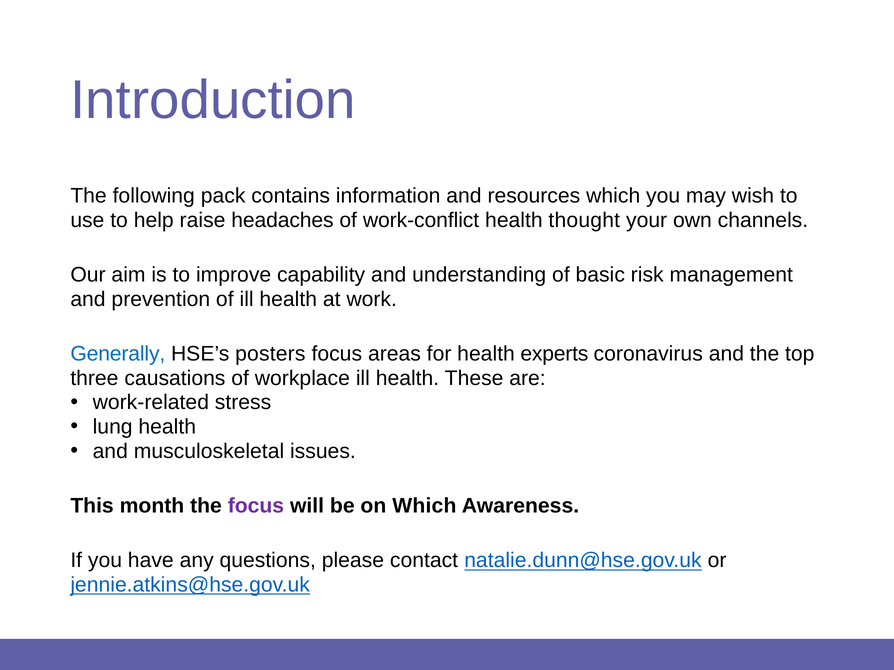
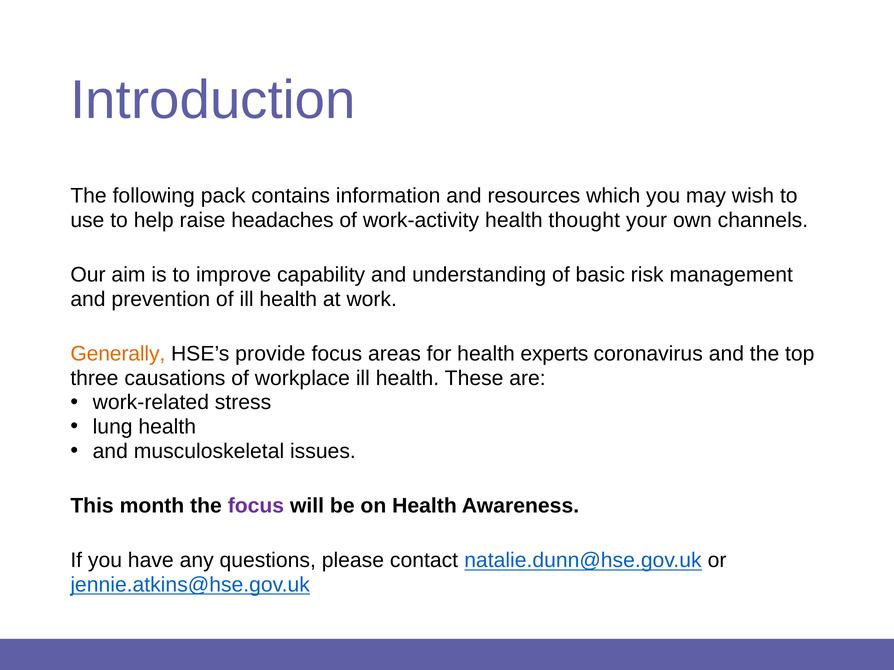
work-conflict: work-conflict -> work-activity
Generally colour: blue -> orange
posters: posters -> provide
on Which: Which -> Health
